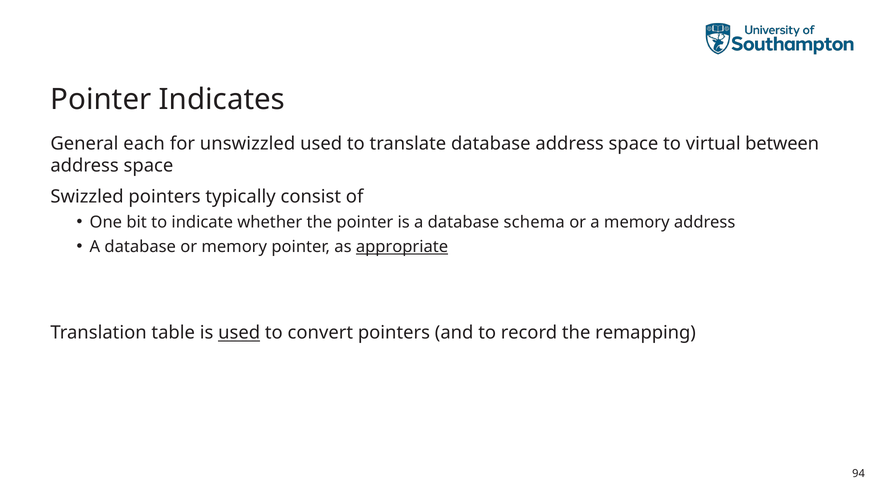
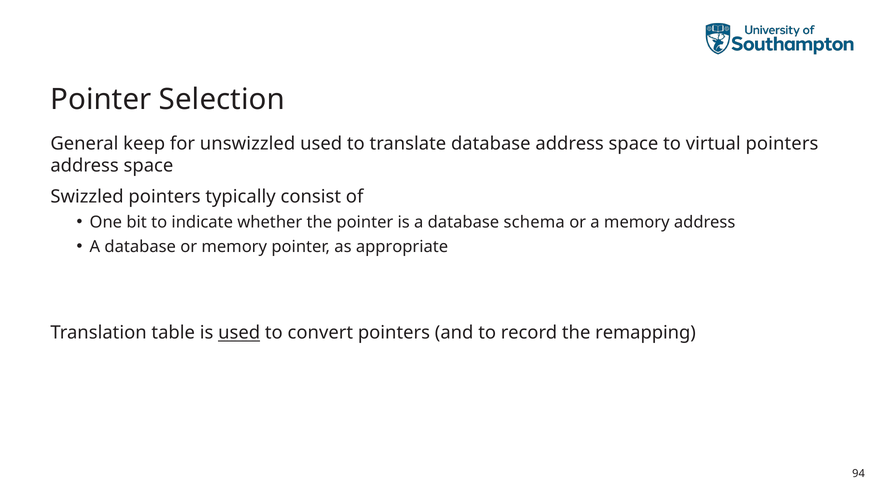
Indicates: Indicates -> Selection
each: each -> keep
virtual between: between -> pointers
appropriate underline: present -> none
